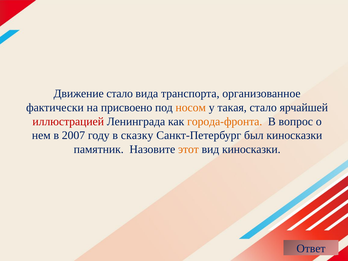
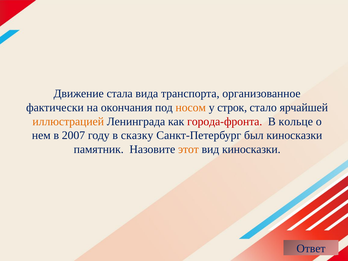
Движение стало: стало -> стала
присвоено: присвоено -> окончания
такая: такая -> строк
иллюстрацией colour: red -> orange
города-фронта colour: orange -> red
вопрос: вопрос -> кольце
